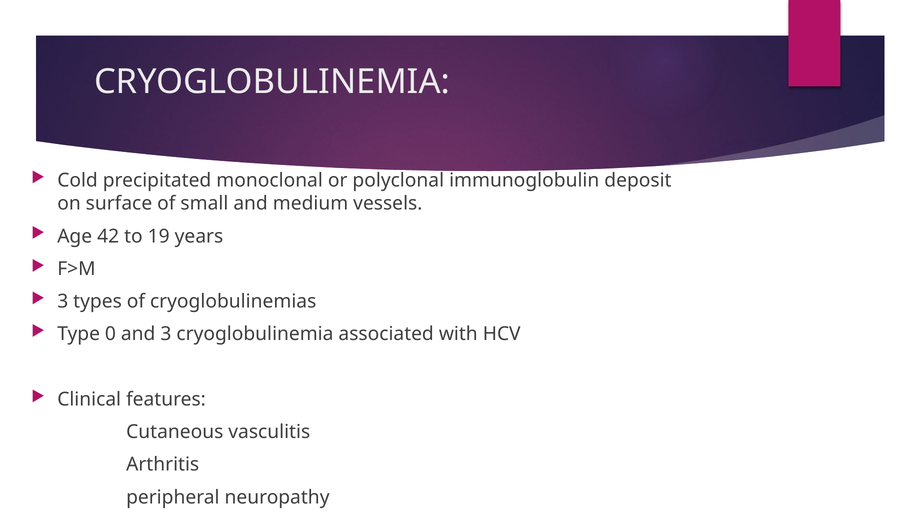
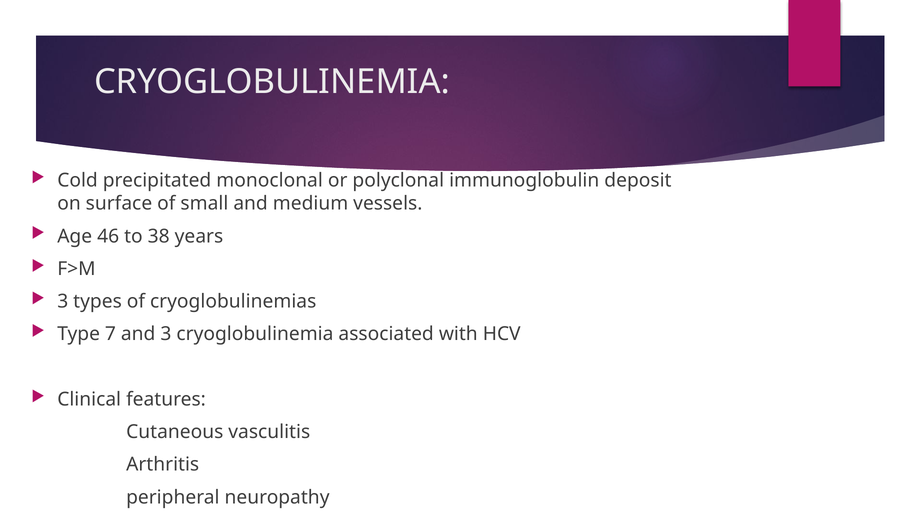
42: 42 -> 46
19: 19 -> 38
0: 0 -> 7
